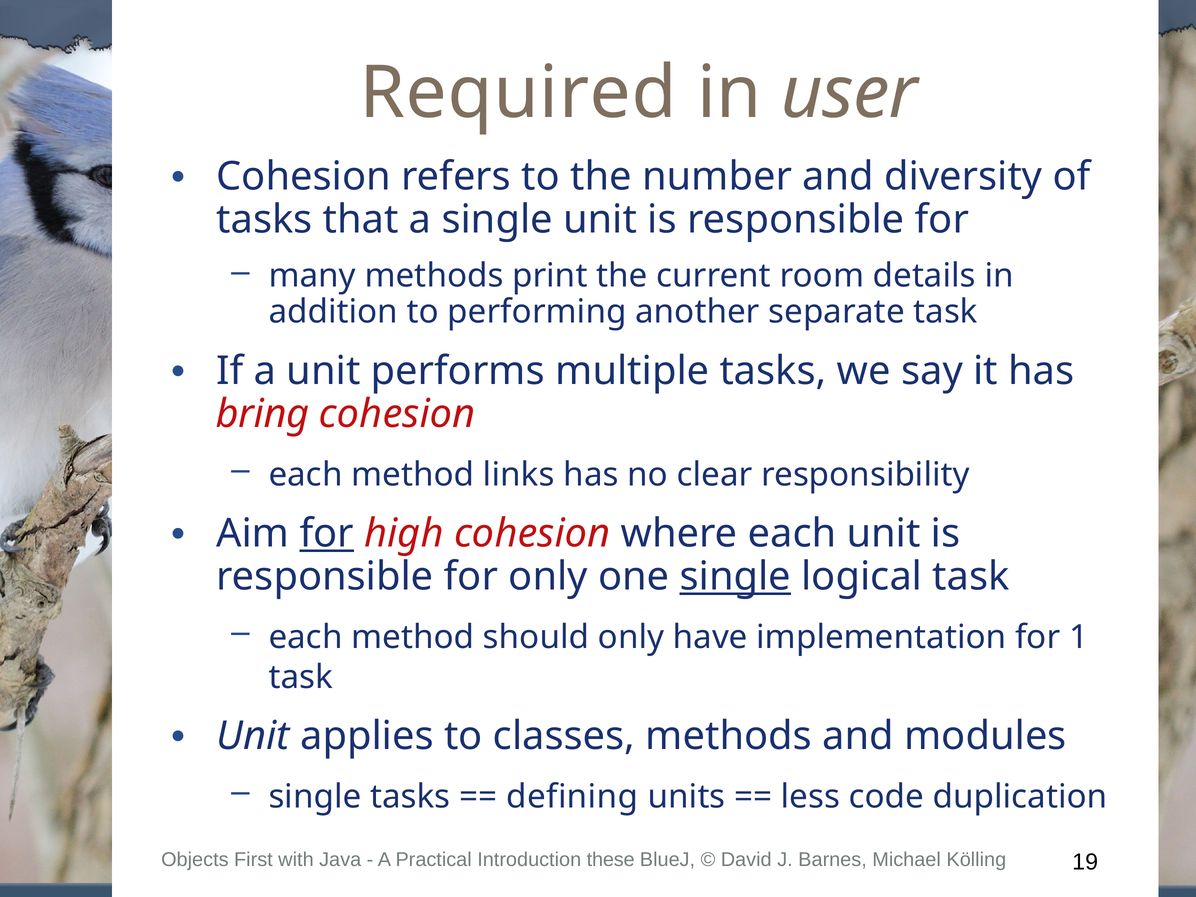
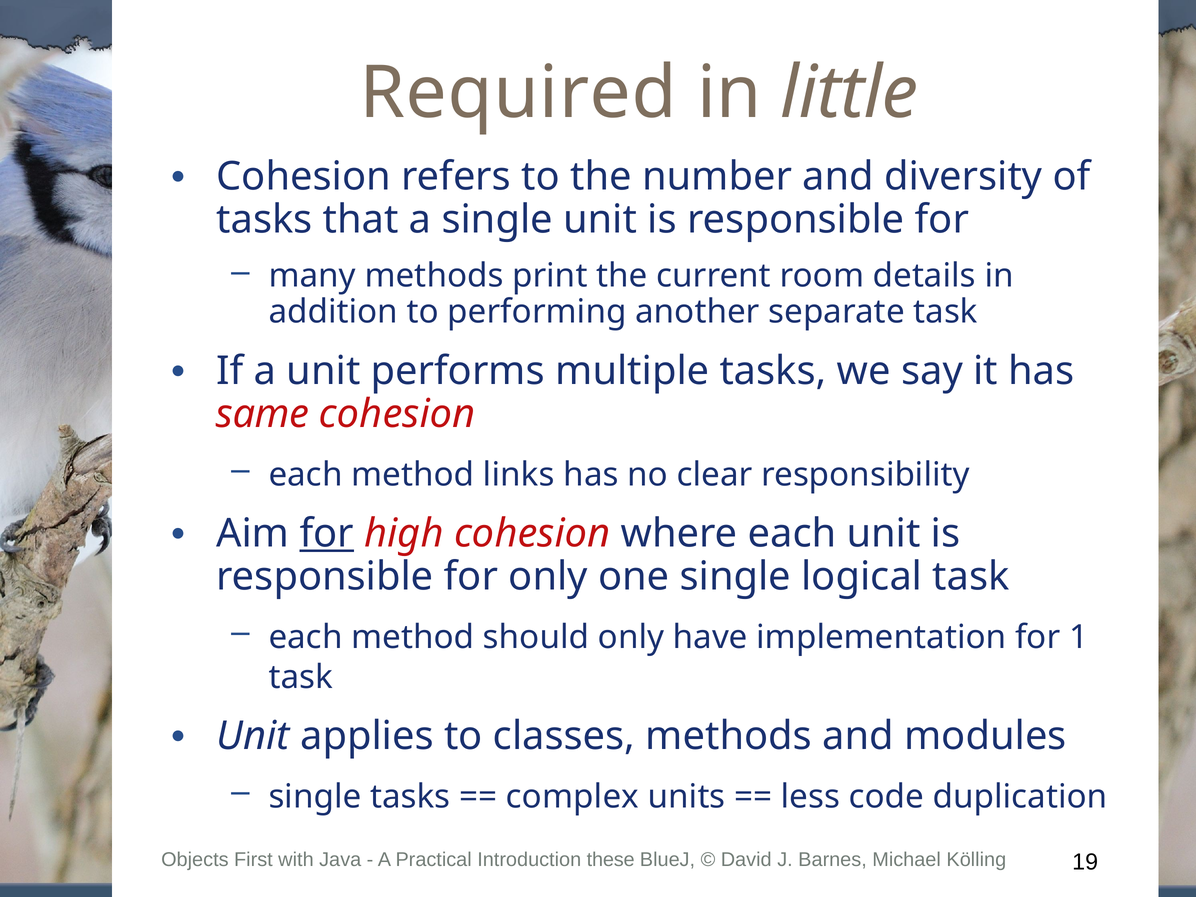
user: user -> little
bring: bring -> same
single at (735, 577) underline: present -> none
defining: defining -> complex
